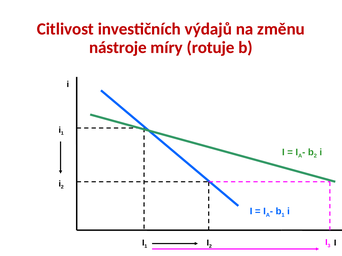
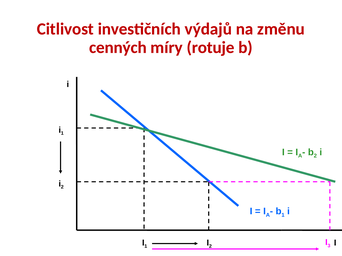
nástroje: nástroje -> cenných
